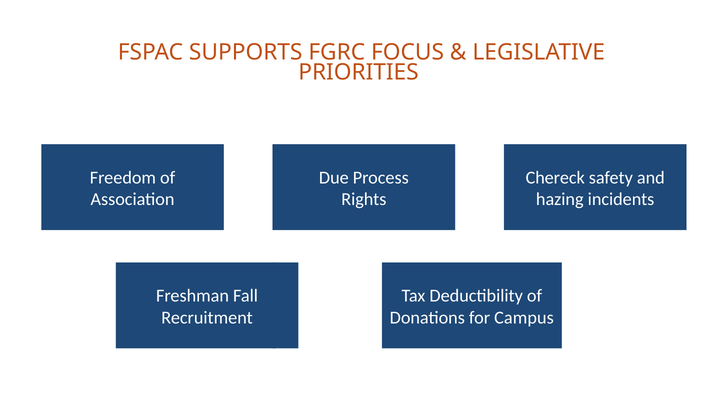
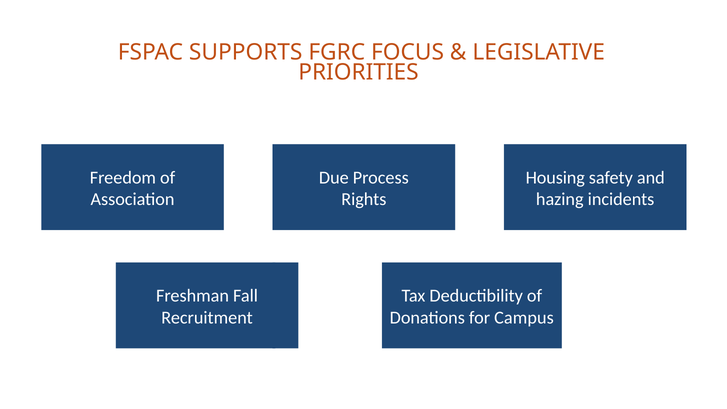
Chereck: Chereck -> Housing
